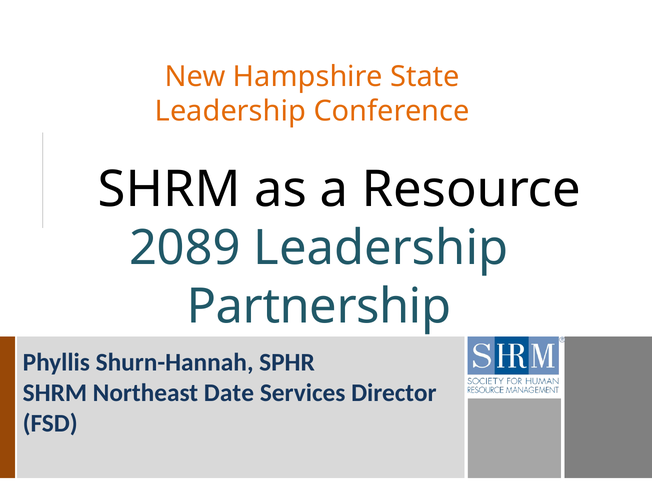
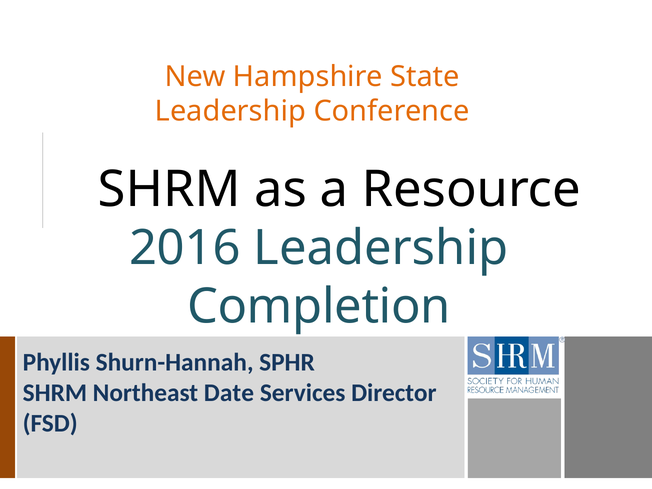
2089: 2089 -> 2016
Partnership: Partnership -> Completion
